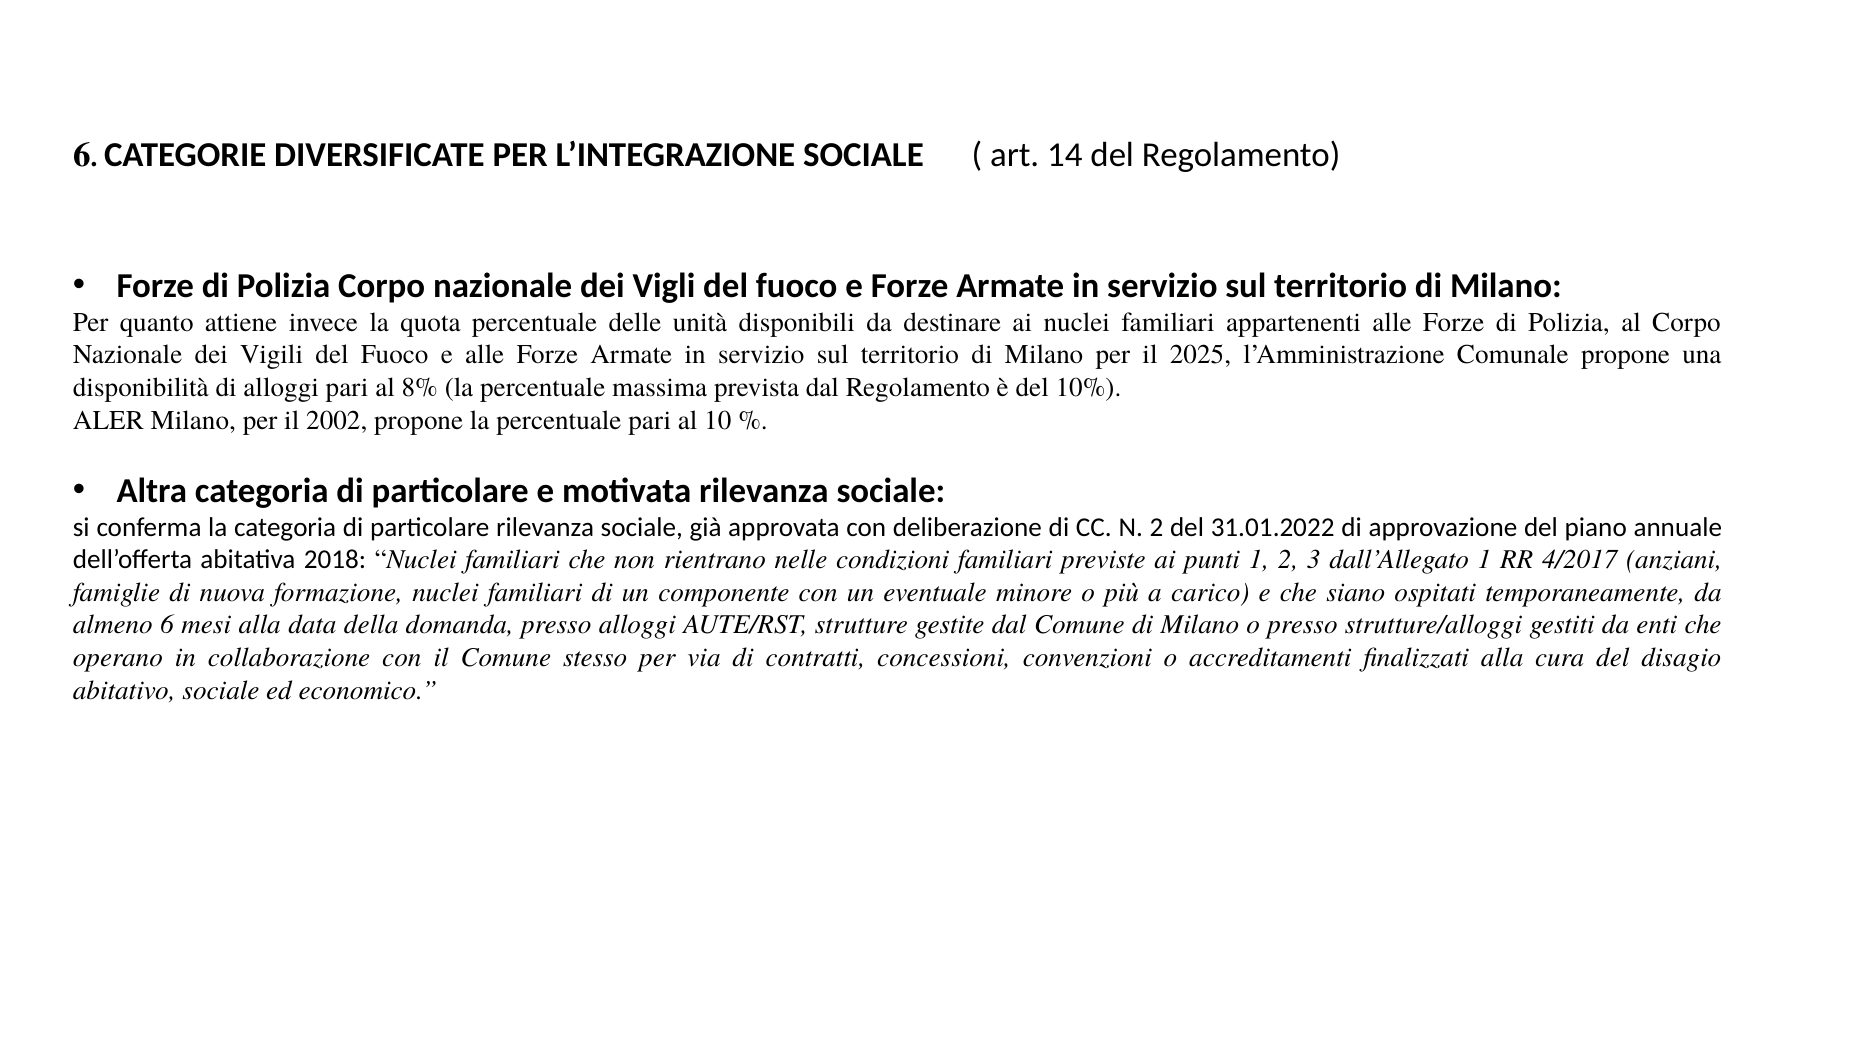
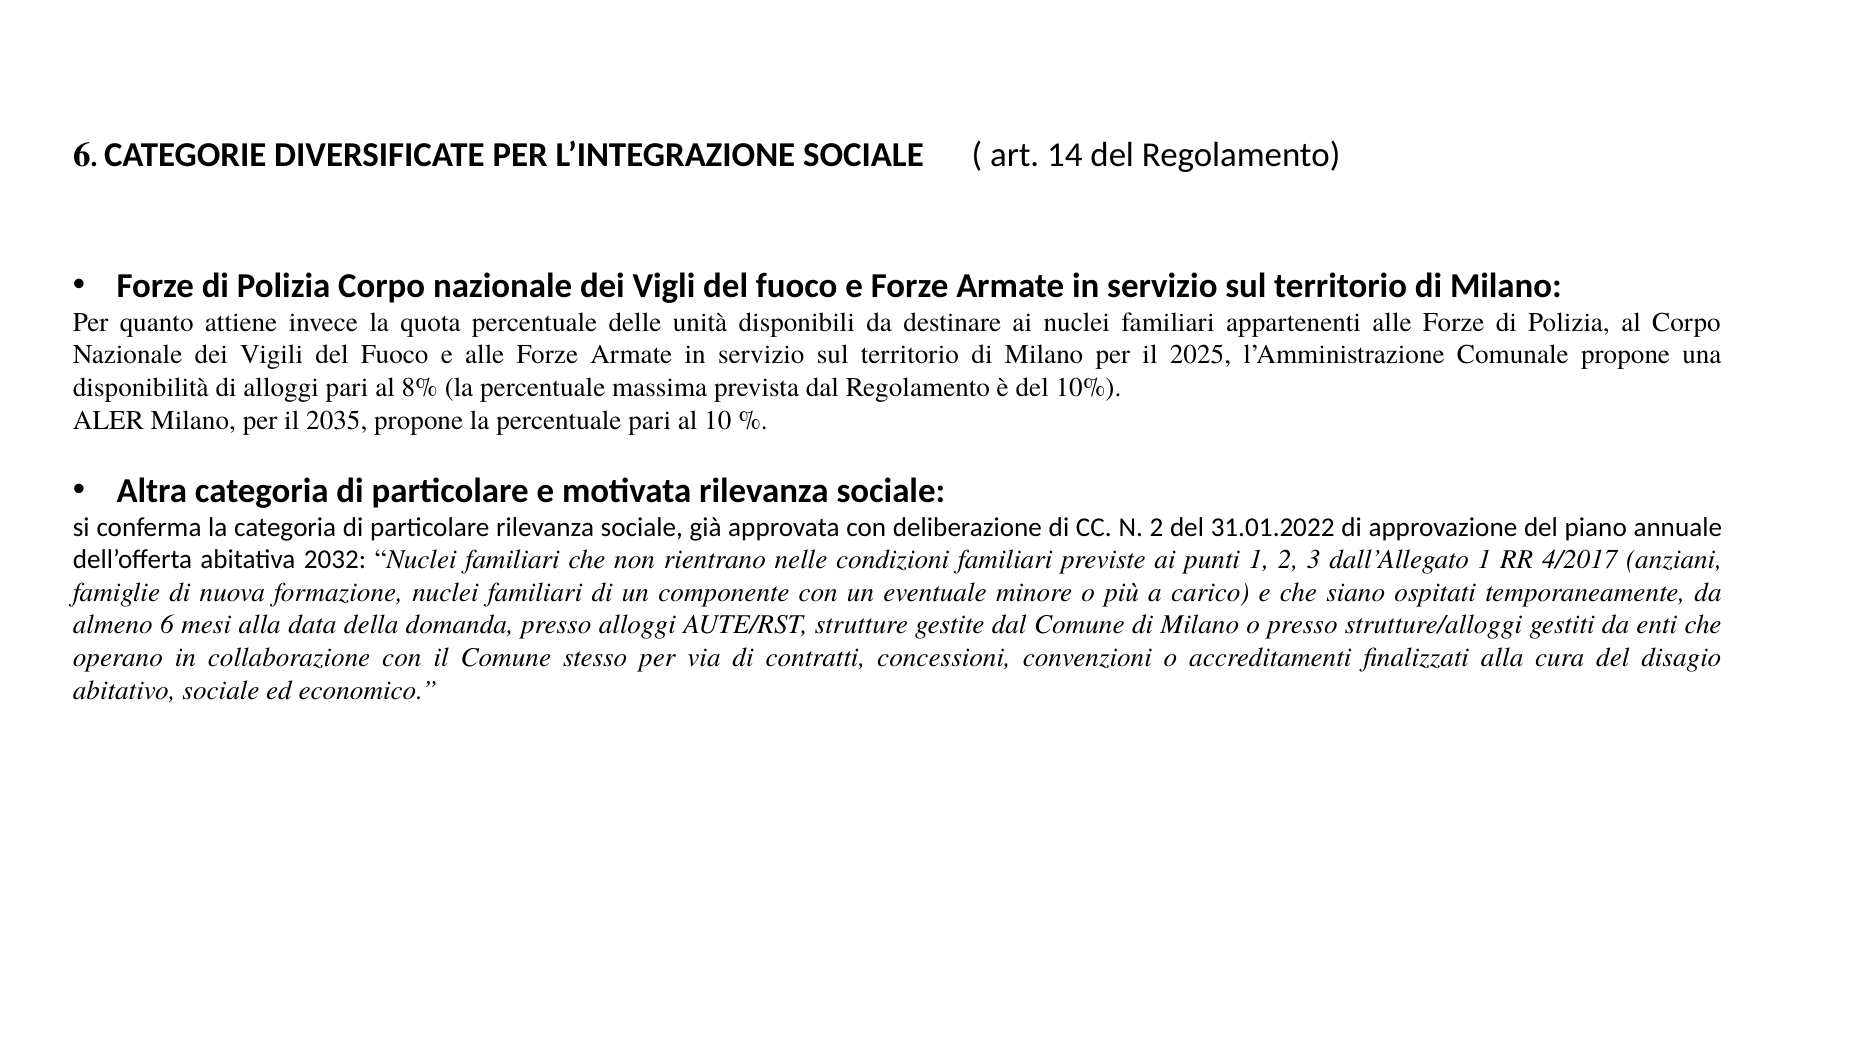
2002: 2002 -> 2035
2018: 2018 -> 2032
